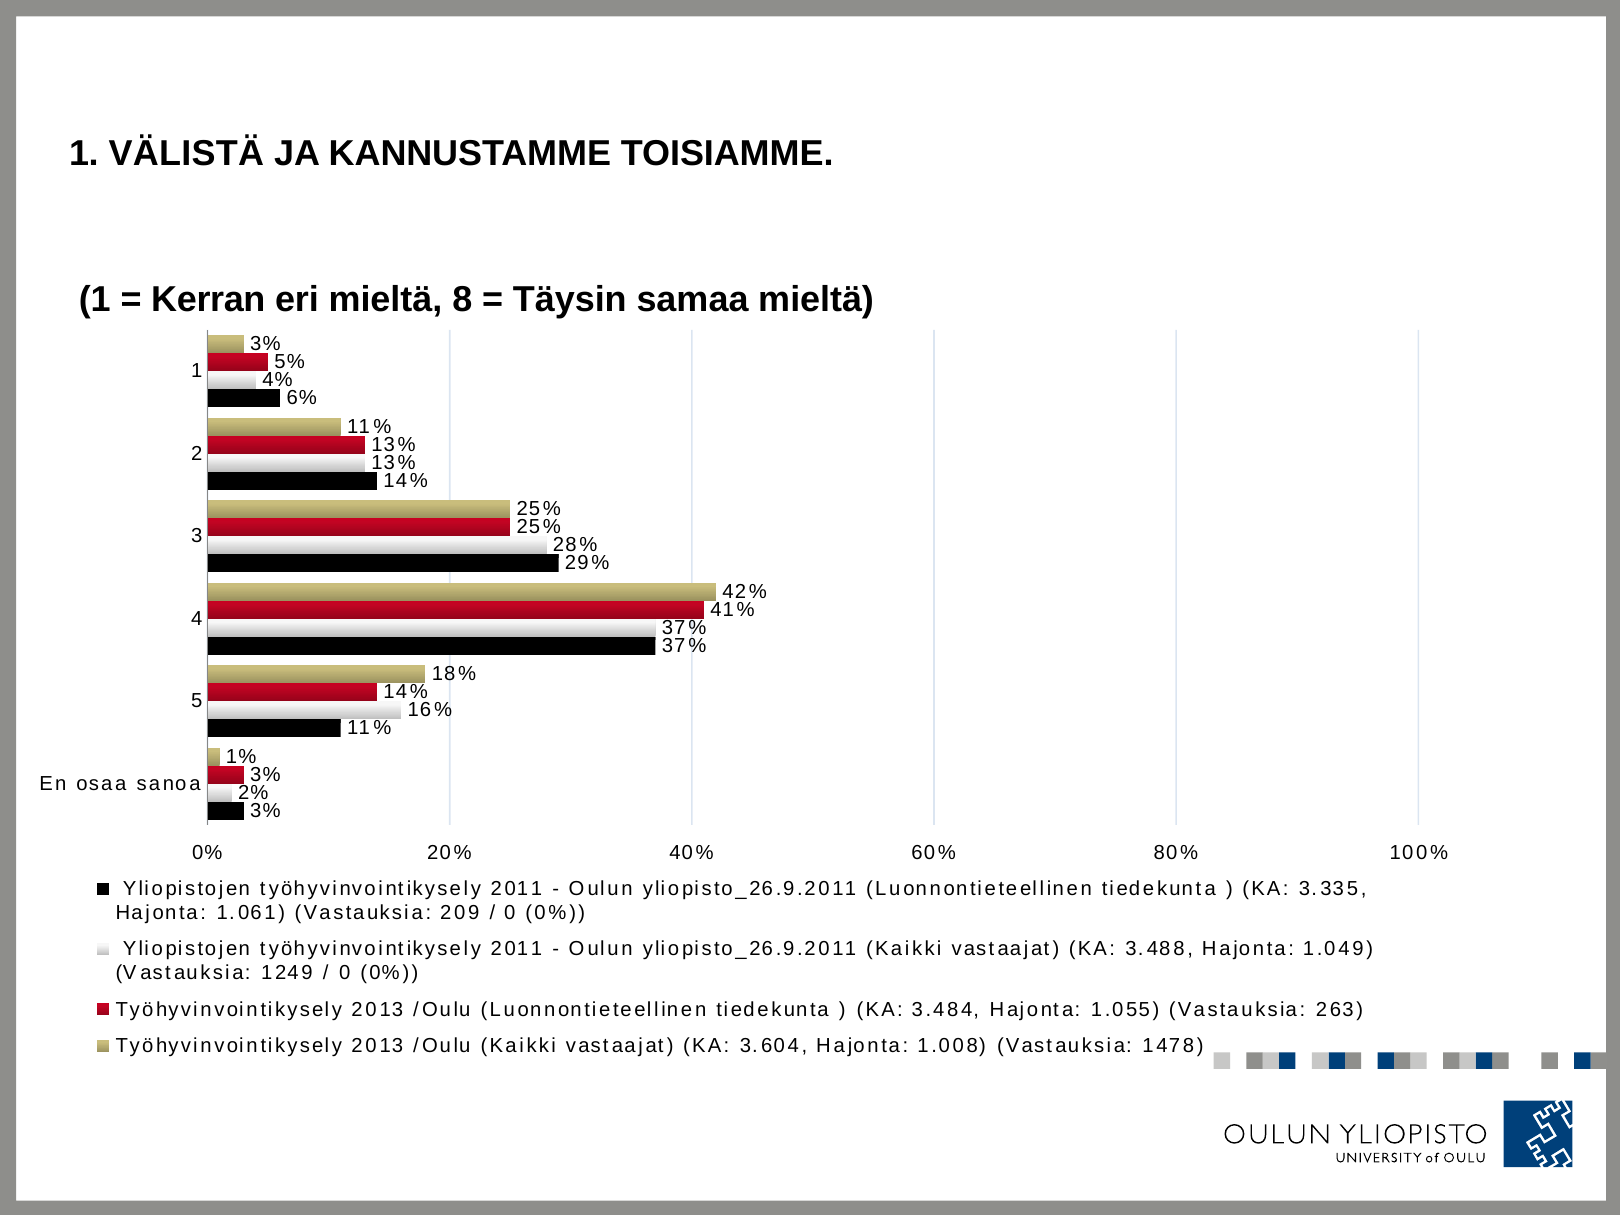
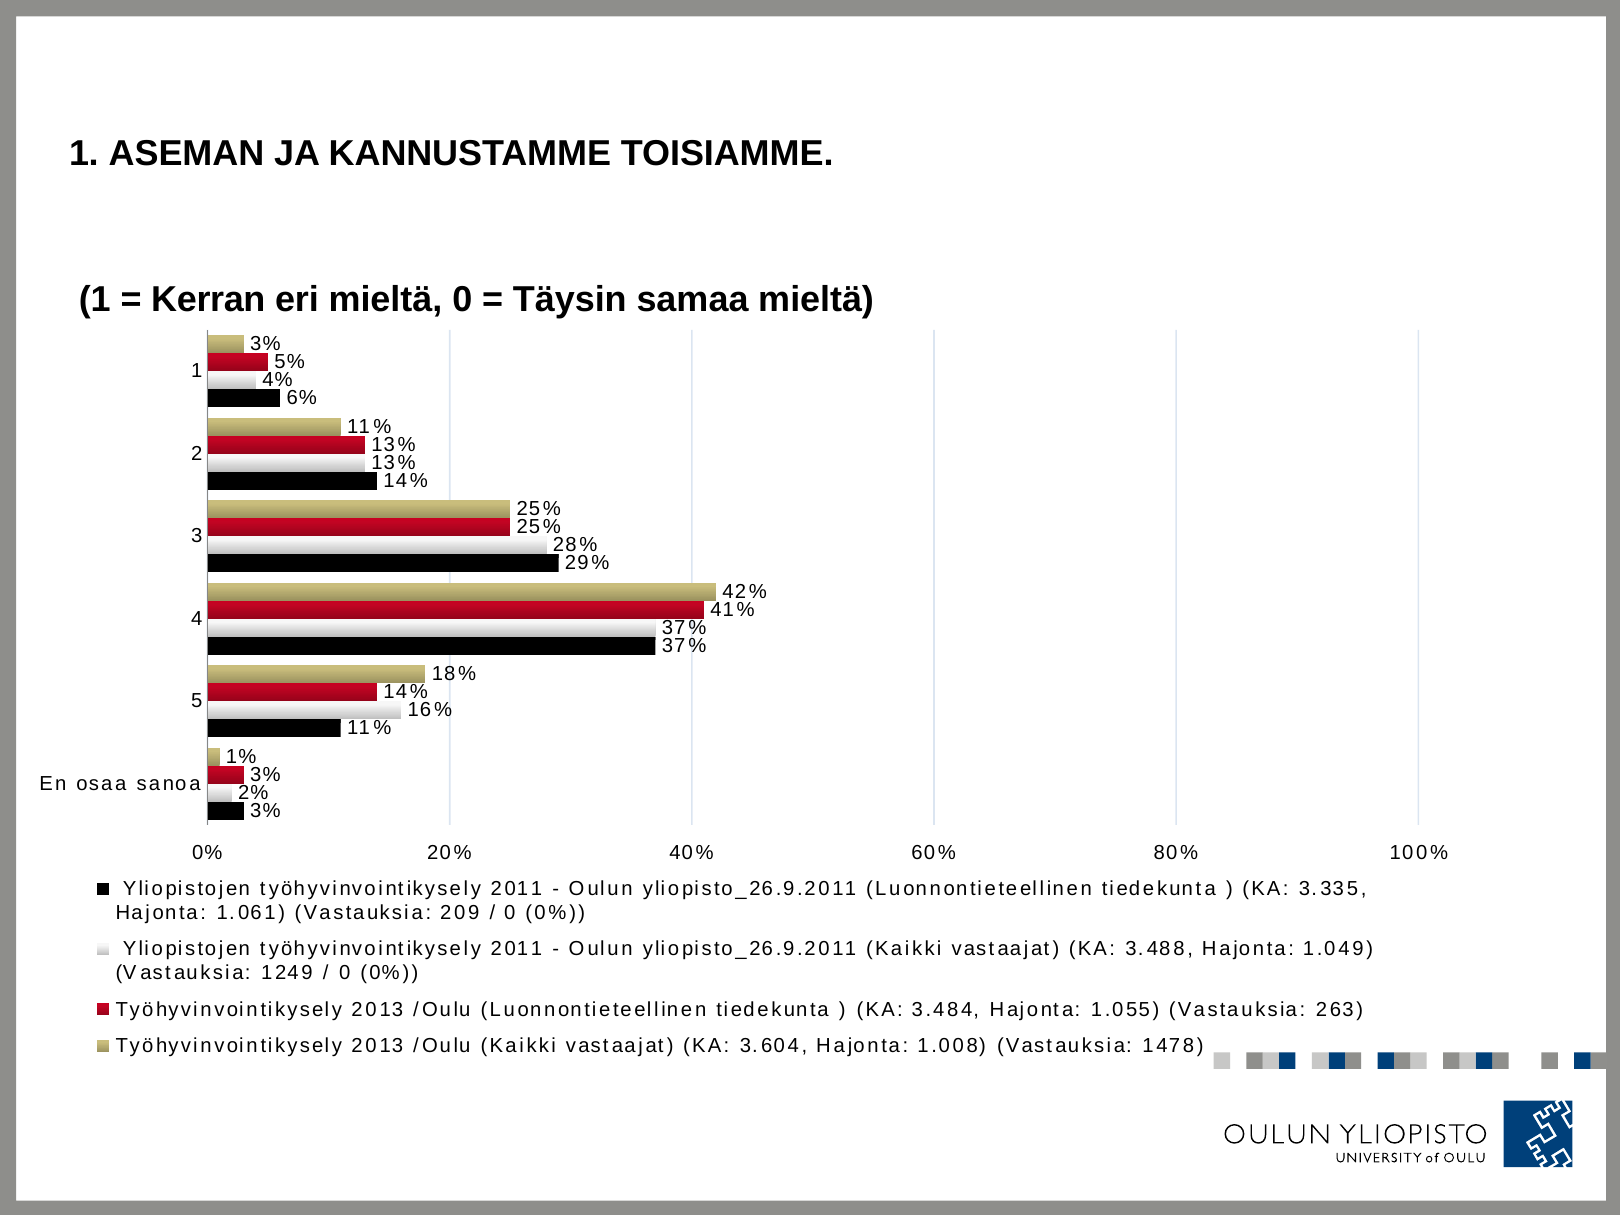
VÄLISTÄ: VÄLISTÄ -> ASEMAN
mieltä 8: 8 -> 0
